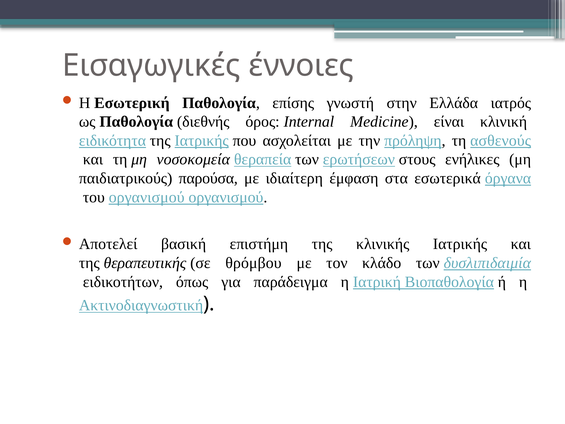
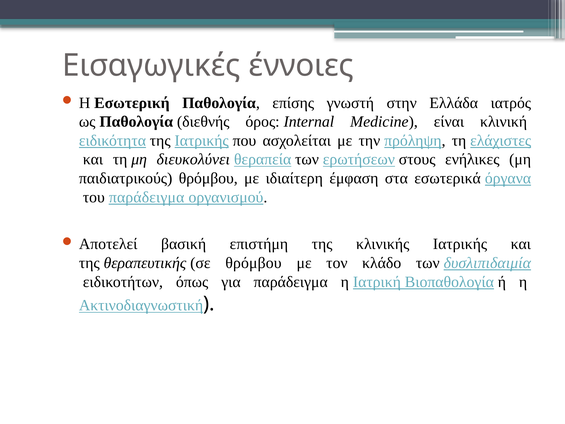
ασθενούς: ασθενούς -> ελάχιστες
νοσοκομεία: νοσοκομεία -> διευκολύνει
παιδιατρικούς παρούσα: παρούσα -> θρόμβου
του οργανισμού: οργανισμού -> παράδειγμα
